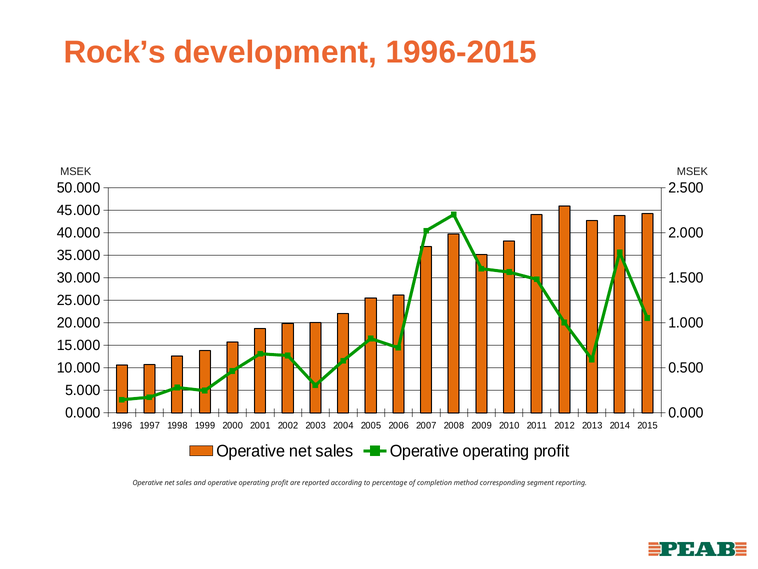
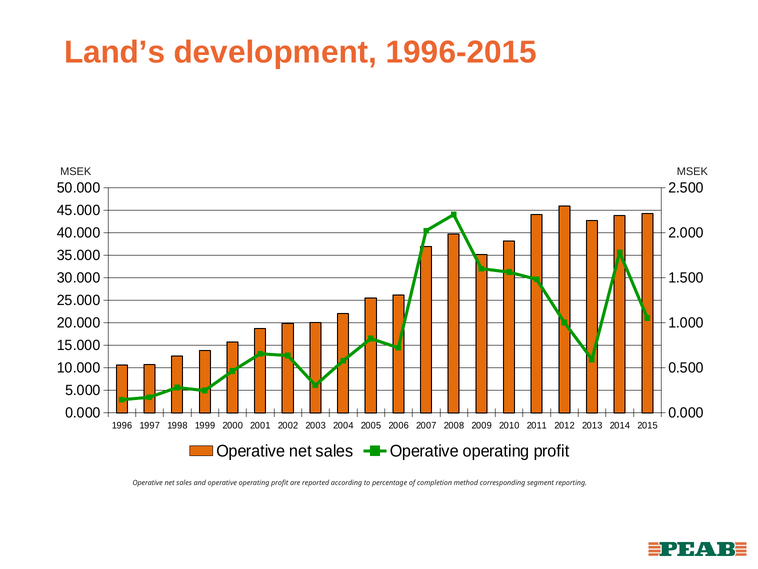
Rock’s: Rock’s -> Land’s
